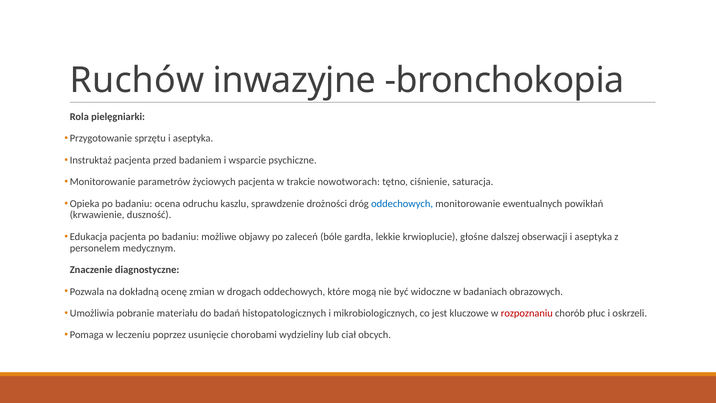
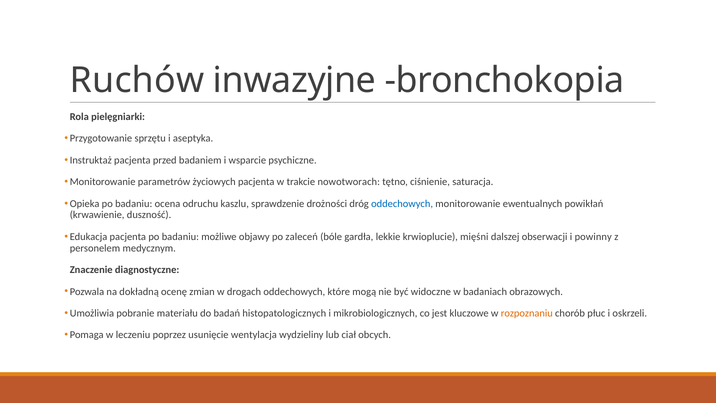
głośne: głośne -> mięśni
obserwacji i aseptyka: aseptyka -> powinny
rozpoznaniu colour: red -> orange
chorobami: chorobami -> wentylacja
